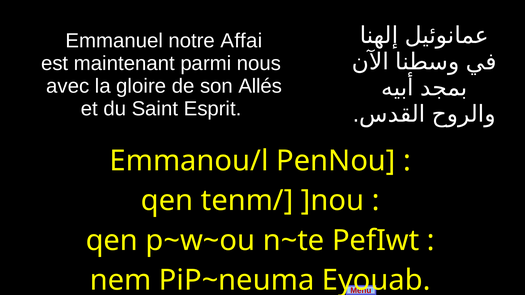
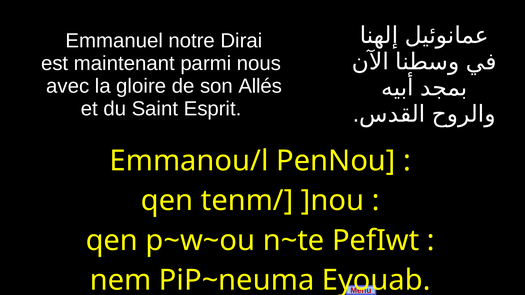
Affai: Affai -> Dirai
